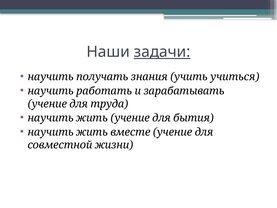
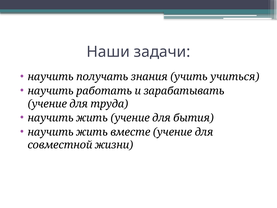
задачи underline: present -> none
